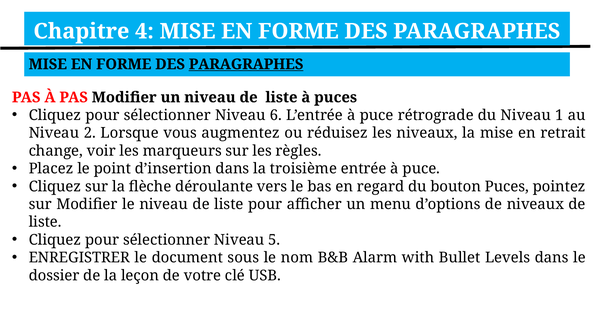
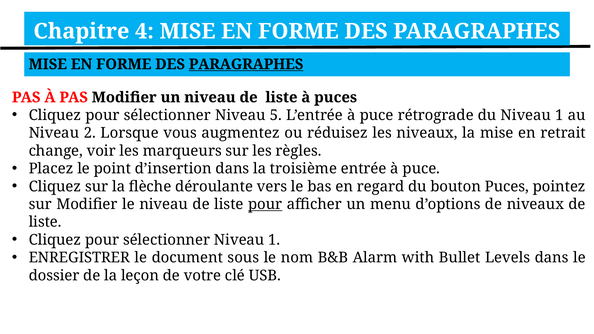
6: 6 -> 5
pour at (265, 204) underline: none -> present
sélectionner Niveau 5: 5 -> 1
